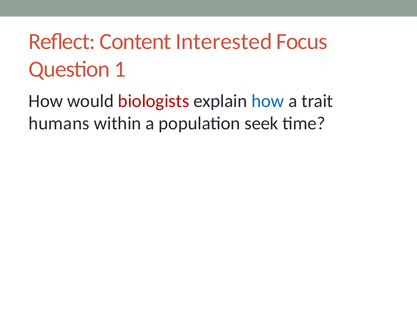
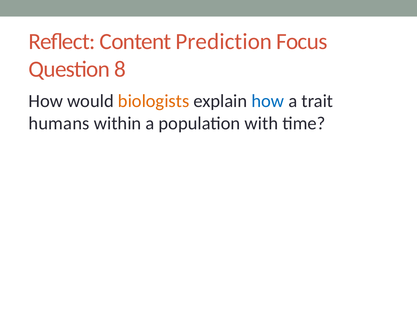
Interested: Interested -> Prediction
1: 1 -> 8
biologists colour: red -> orange
seek: seek -> with
